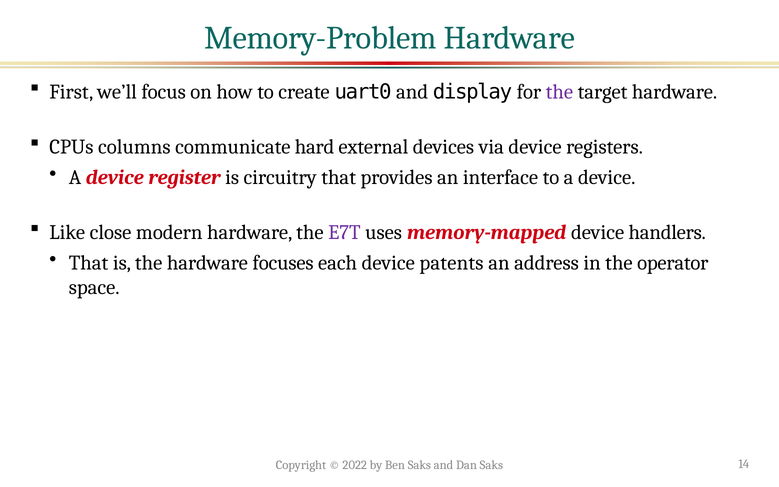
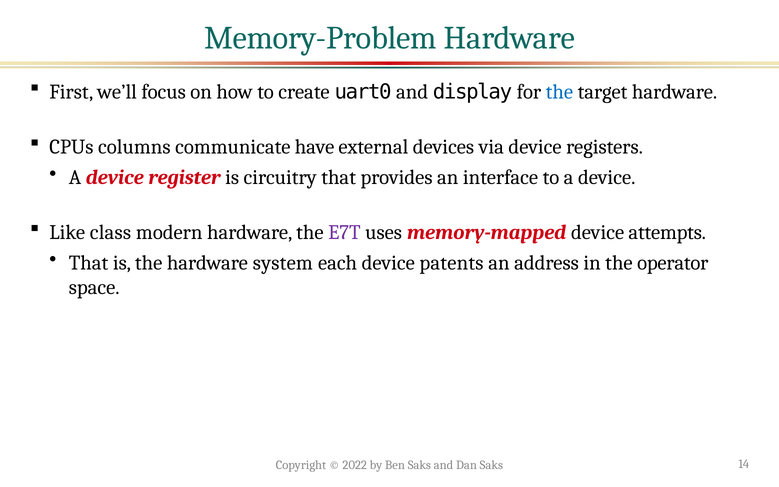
the at (559, 92) colour: purple -> blue
hard: hard -> have
close: close -> class
handlers: handlers -> attempts
focuses: focuses -> system
